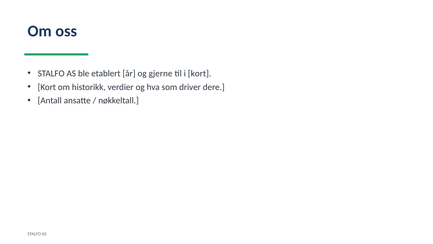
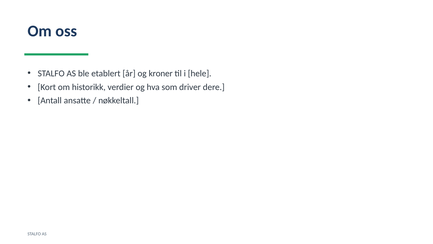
gjerne: gjerne -> kroner
i kort: kort -> hele
